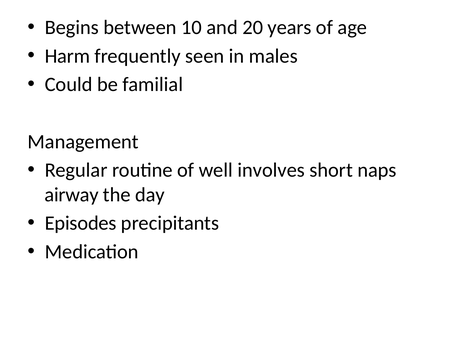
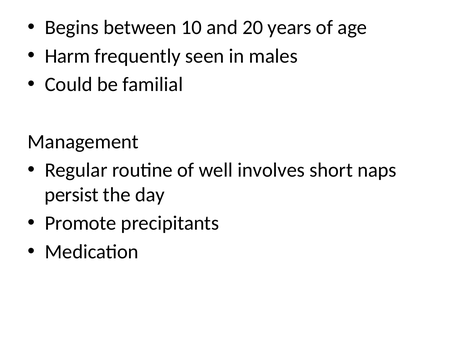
airway: airway -> persist
Episodes: Episodes -> Promote
